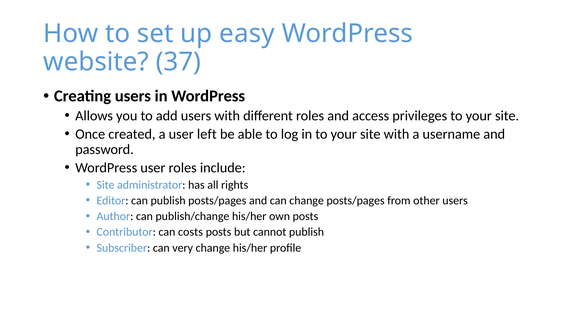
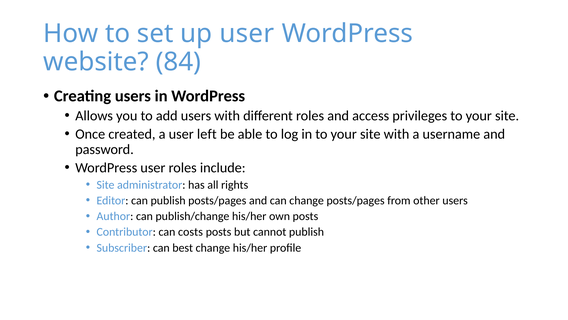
up easy: easy -> user
37: 37 -> 84
very: very -> best
